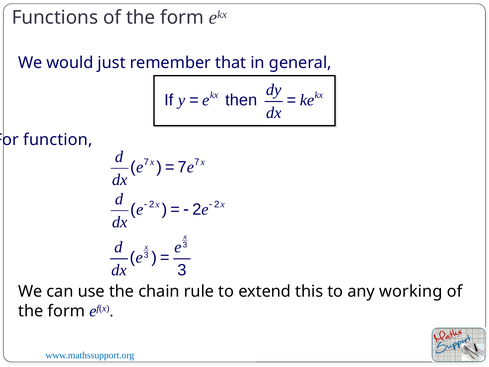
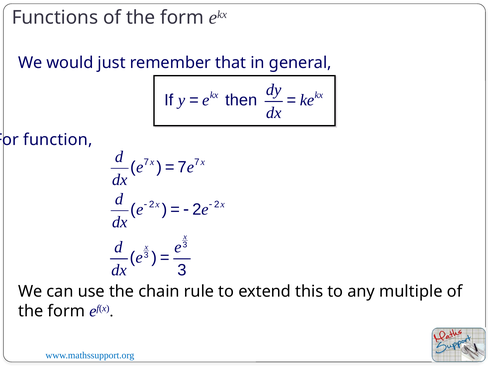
working: working -> multiple
